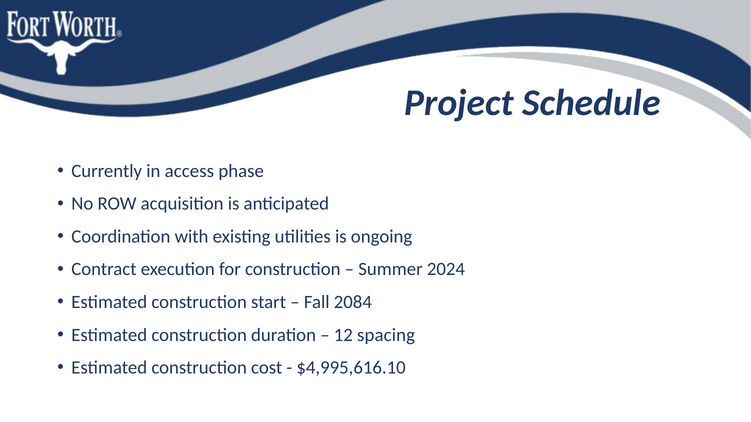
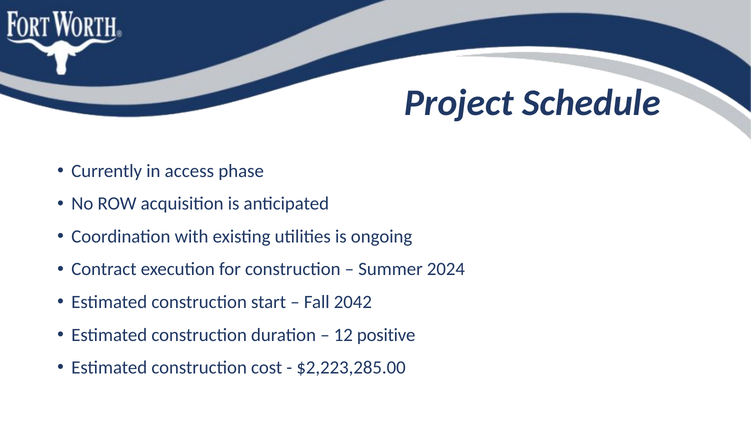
2084: 2084 -> 2042
spacing: spacing -> positive
$4,995,616.10: $4,995,616.10 -> $2,223,285.00
